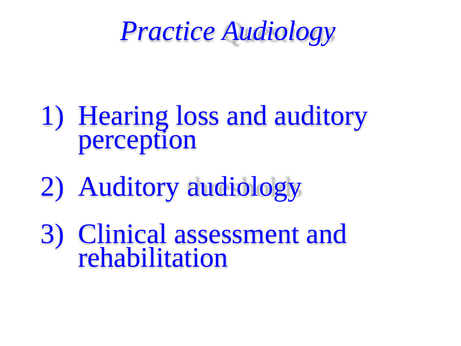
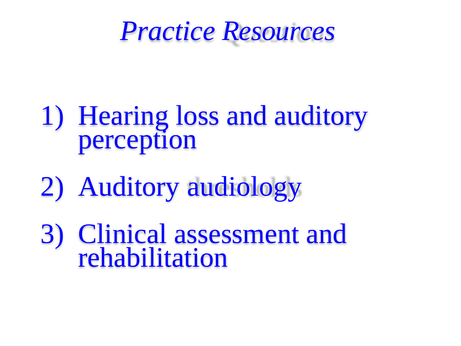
Practice Audiology: Audiology -> Resources
